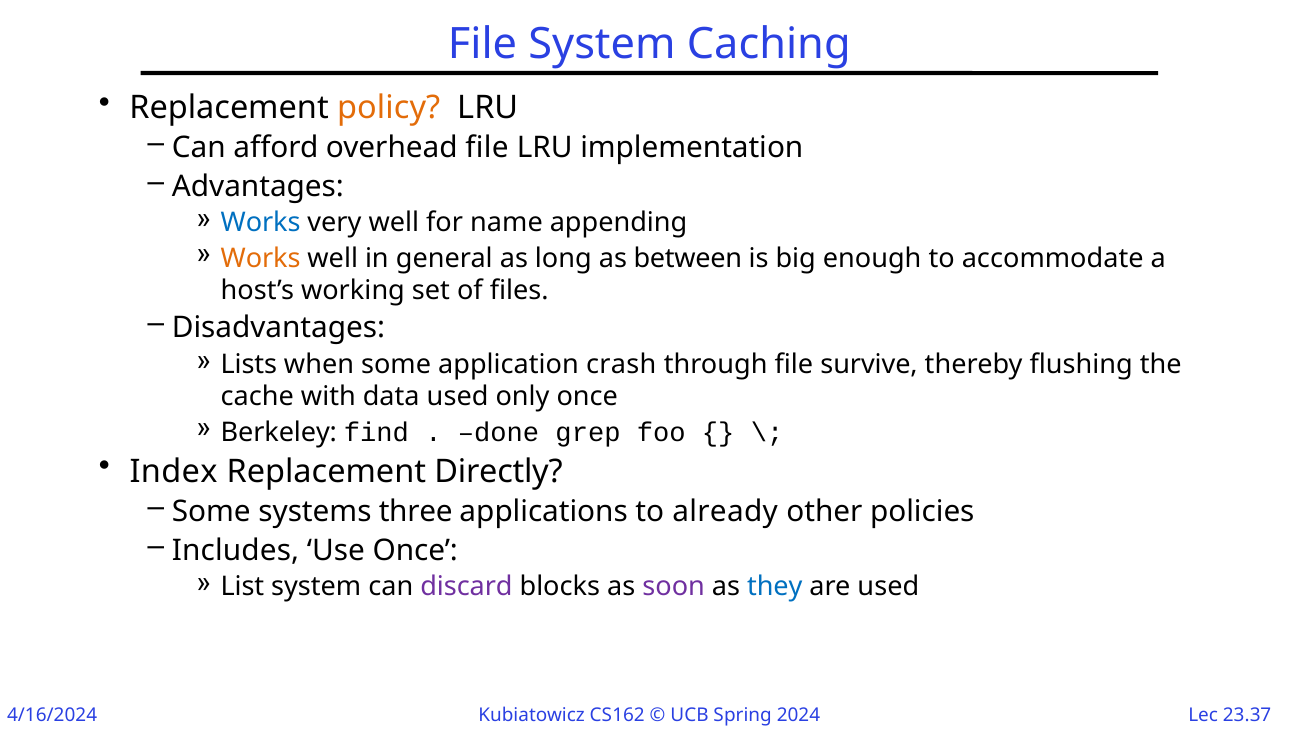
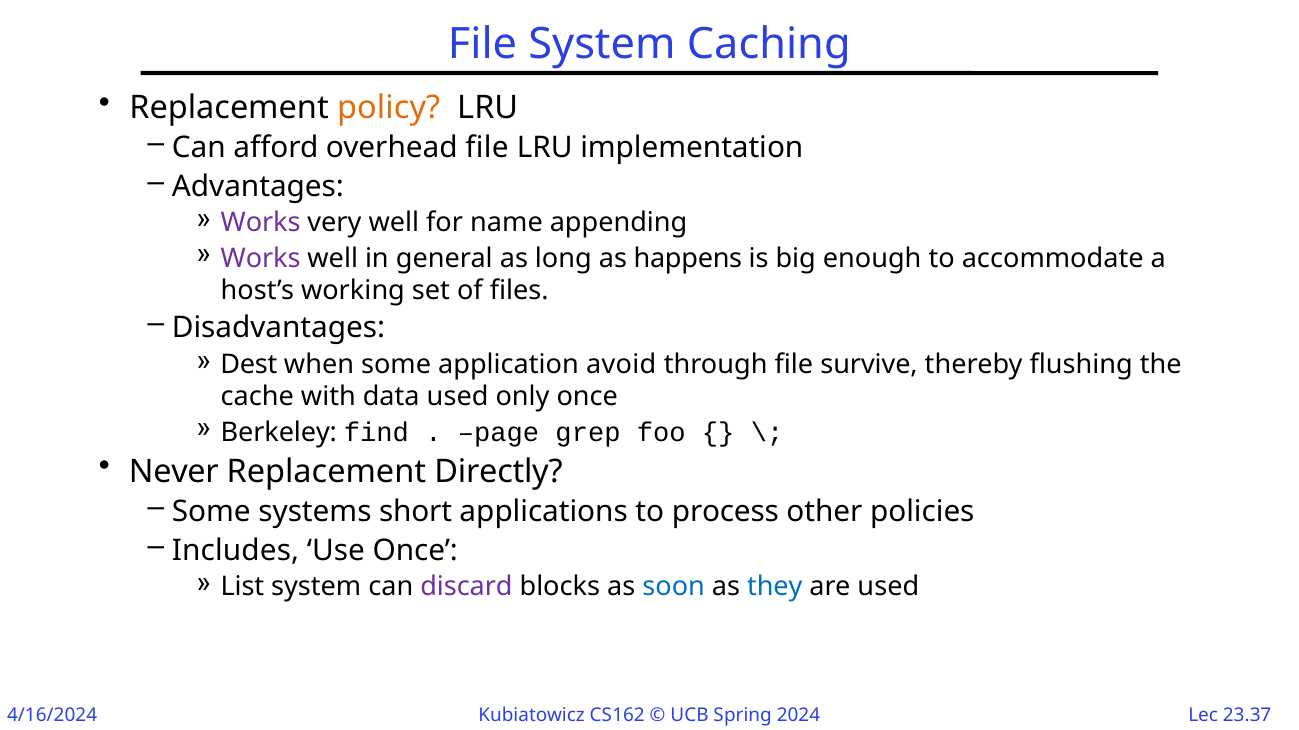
Works at (261, 223) colour: blue -> purple
Works at (261, 258) colour: orange -> purple
between: between -> happens
Lists: Lists -> Dest
crash: crash -> avoid
done: done -> page
Index: Index -> Never
three: three -> short
already: already -> process
soon colour: purple -> blue
